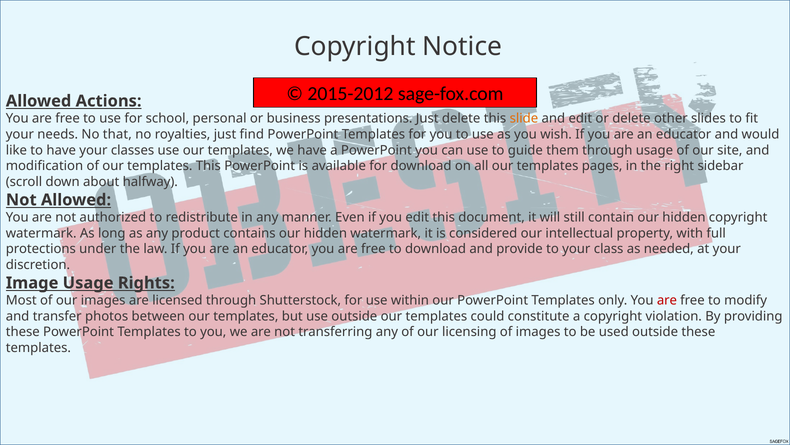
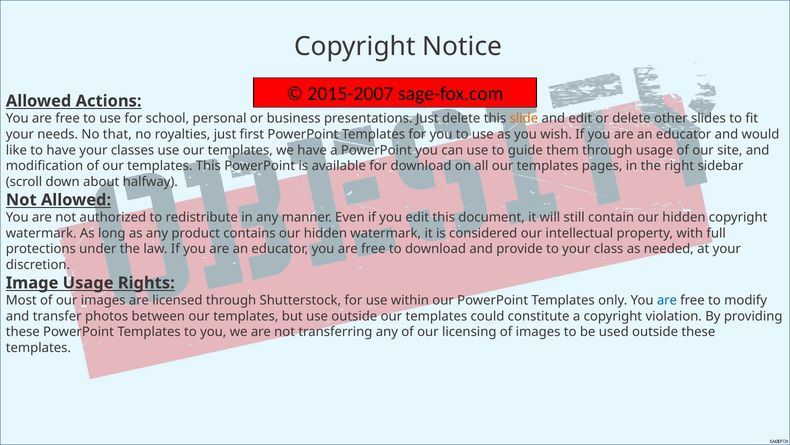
2015-2012: 2015-2012 -> 2015-2007
find: find -> first
are at (667, 300) colour: red -> blue
